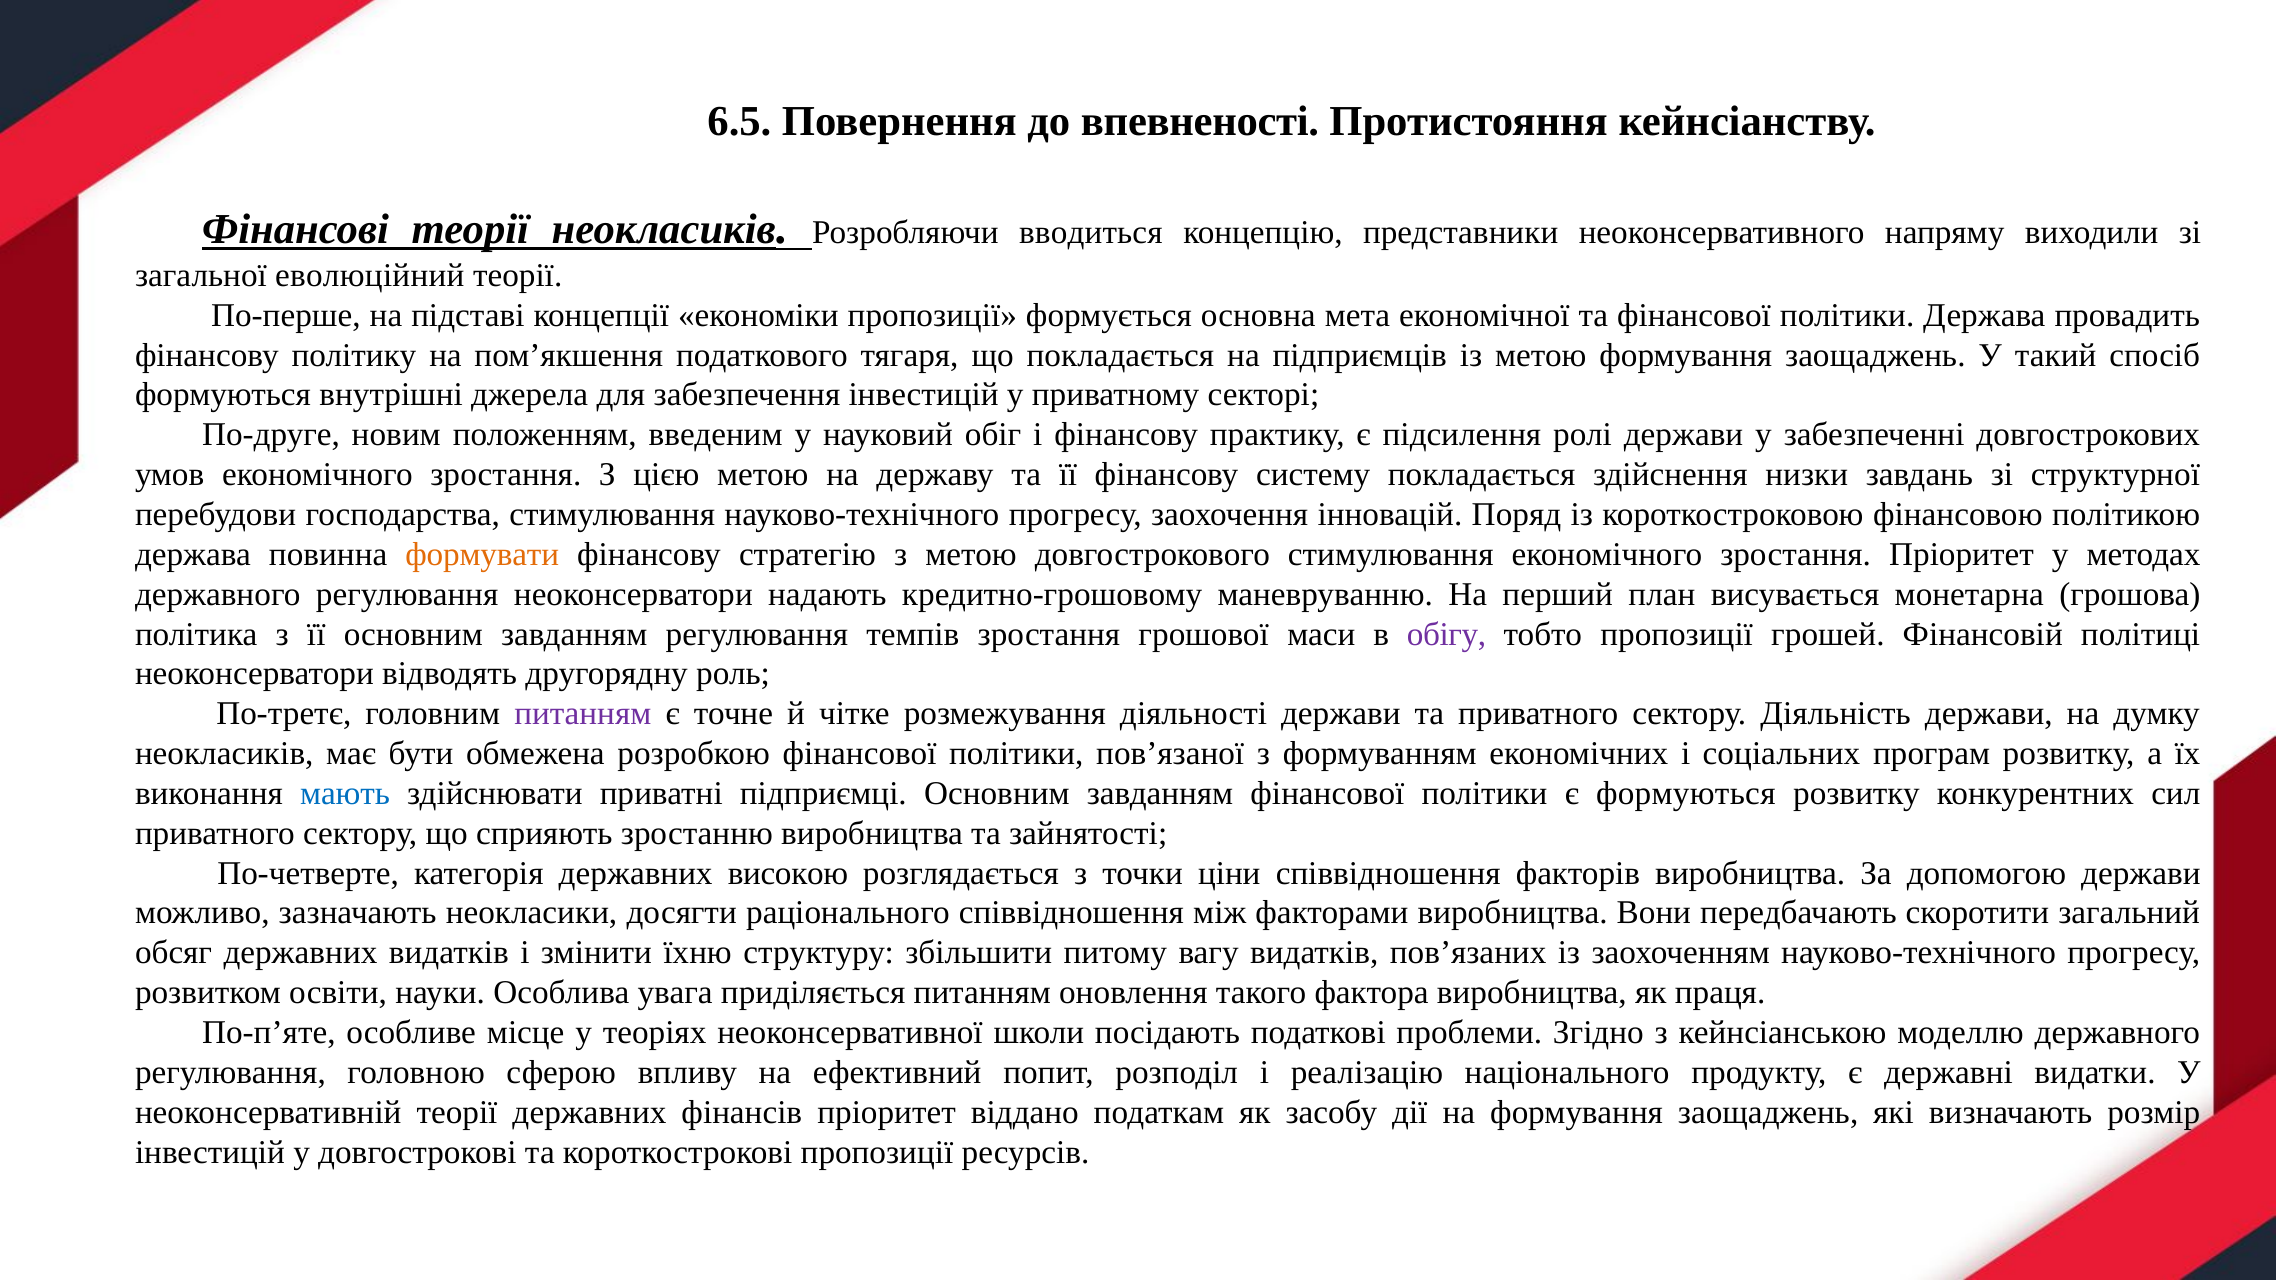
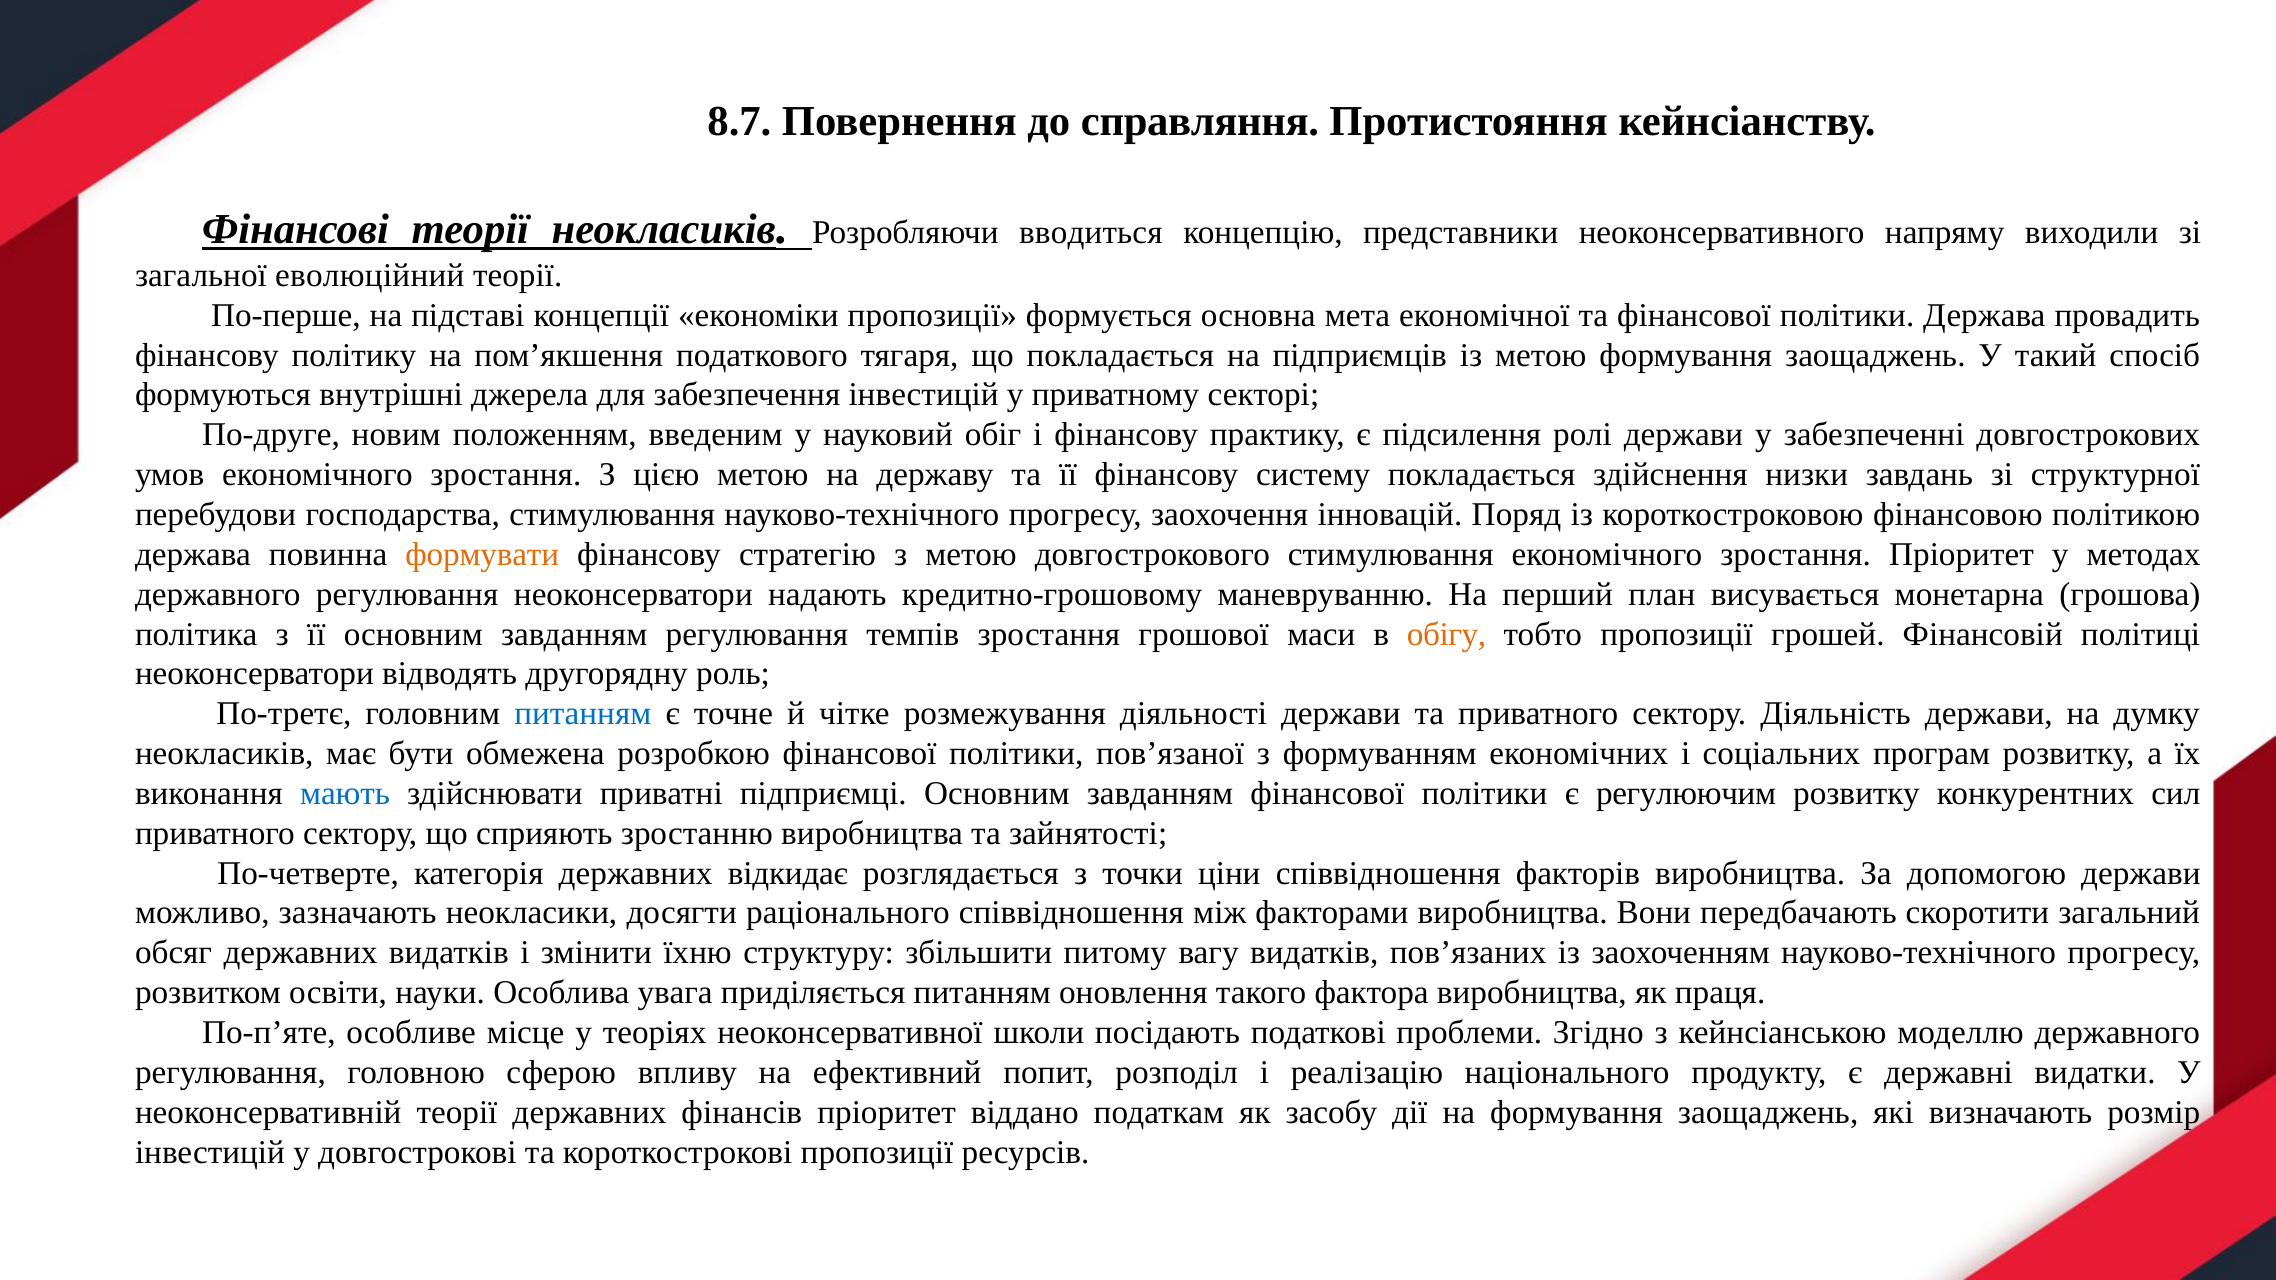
6.5: 6.5 -> 8.7
впевненості: впевненості -> справляння
обігу colour: purple -> orange
питанням at (583, 714) colour: purple -> blue
є формуються: формуються -> регулюючим
високою: високою -> відкидає
